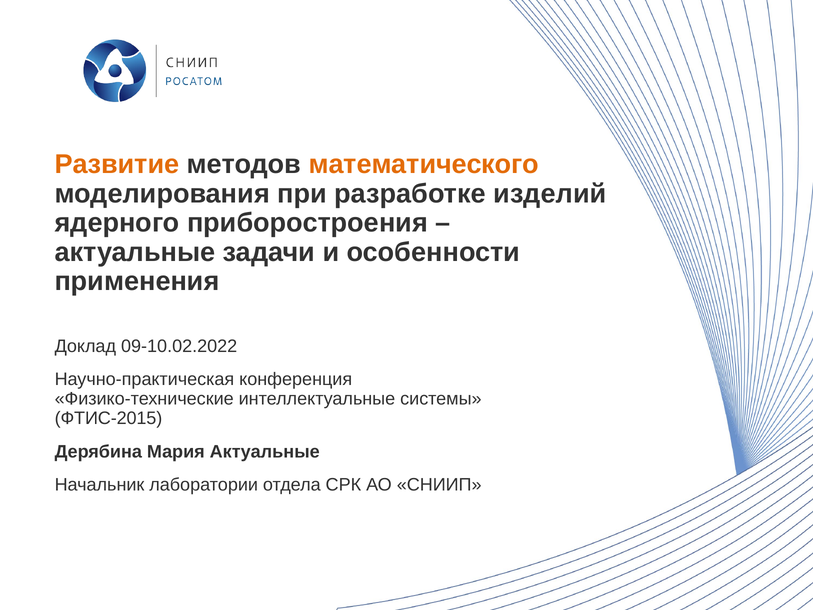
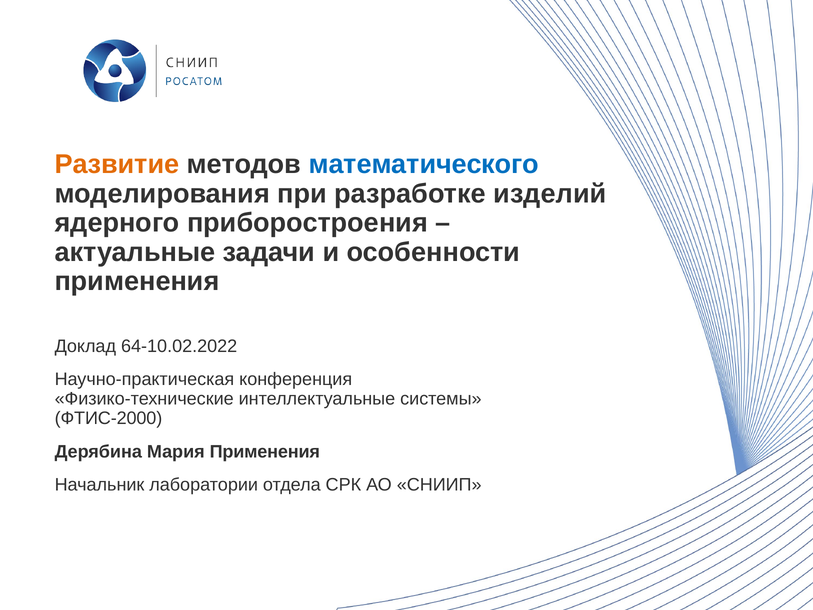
математического colour: orange -> blue
09-10.02.2022: 09-10.02.2022 -> 64-10.02.2022
ФТИС-2015: ФТИС-2015 -> ФТИС-2000
Мария Актуальные: Актуальные -> Применения
